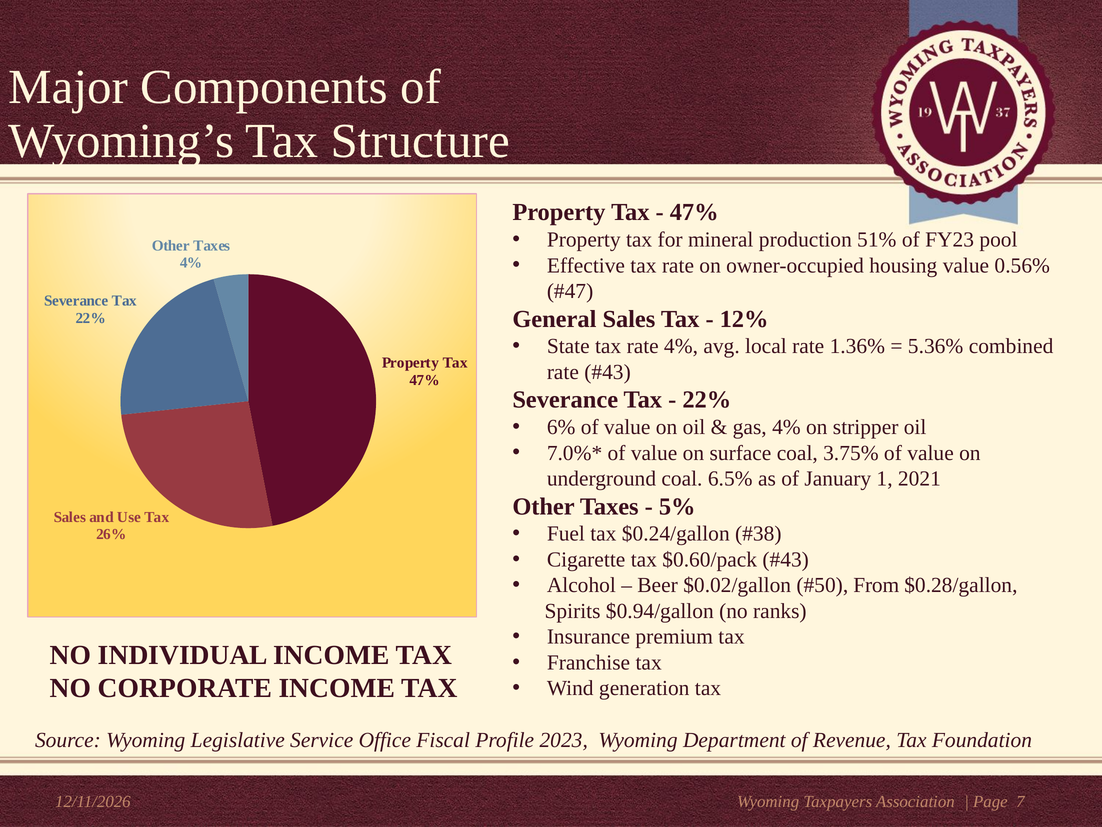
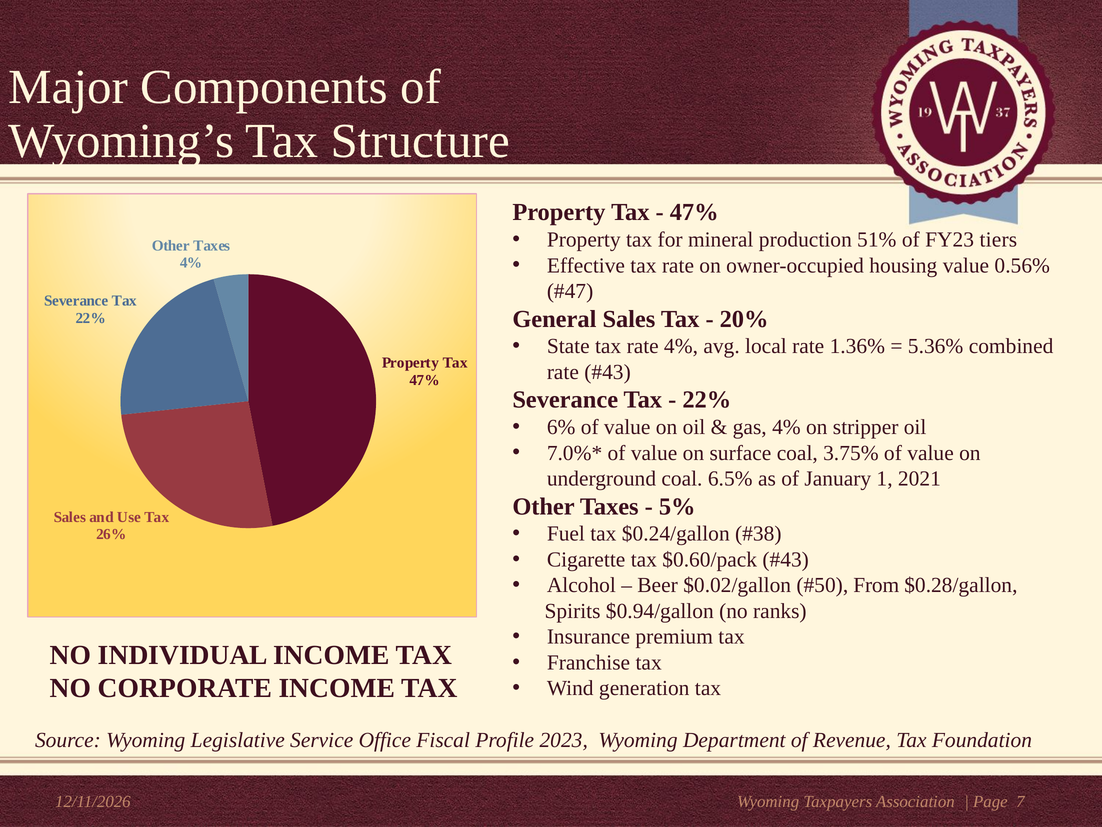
pool: pool -> tiers
12%: 12% -> 20%
